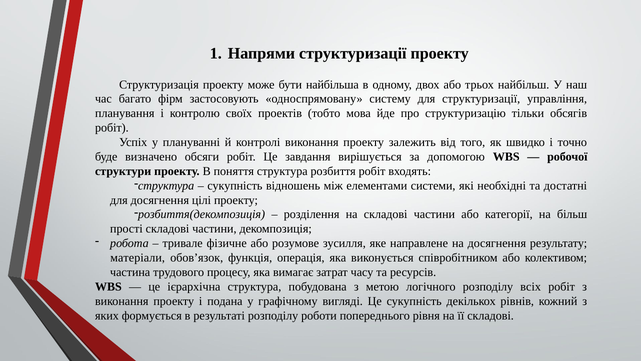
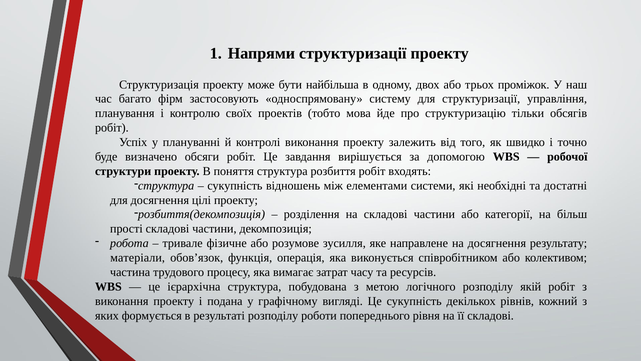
найбільш: найбільш -> проміжок
всіх: всіх -> якій
